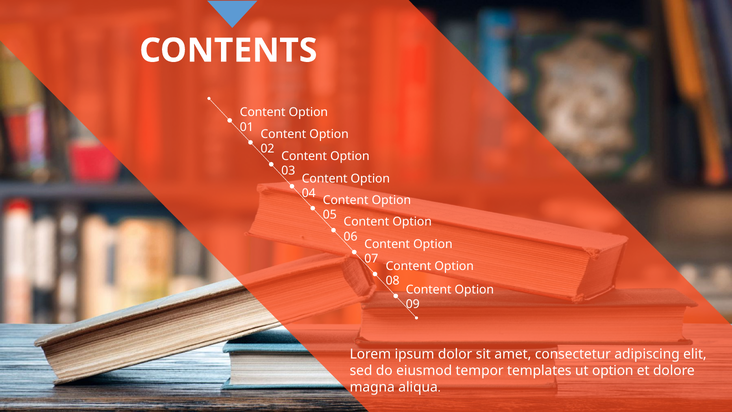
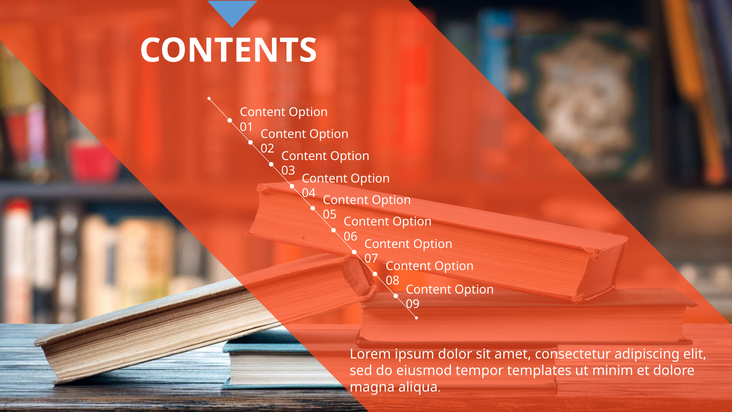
ut option: option -> minim
